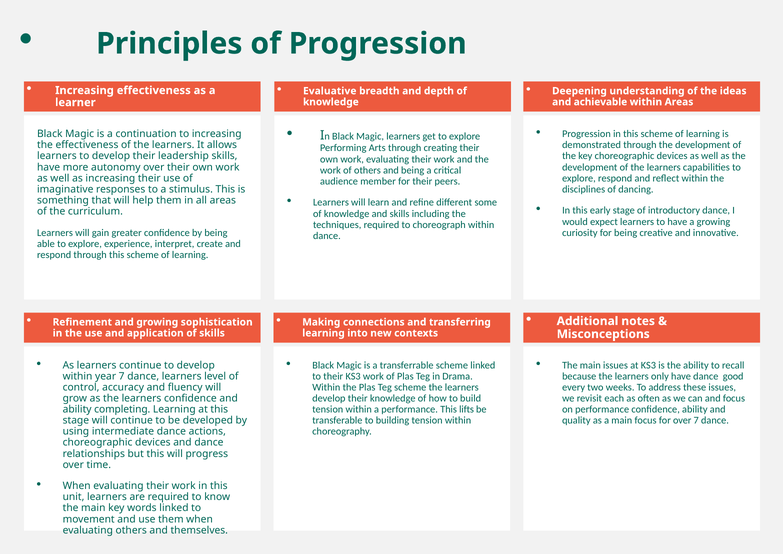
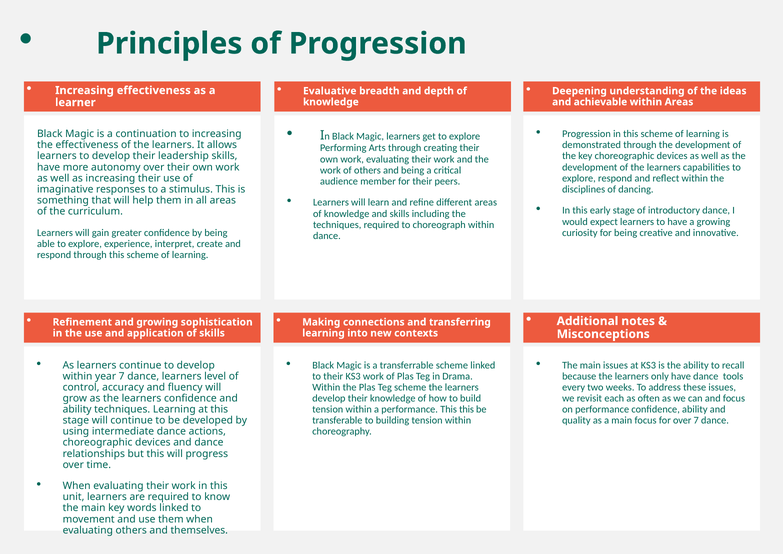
different some: some -> areas
good: good -> tools
This lifts: lifts -> this
ability completing: completing -> techniques
